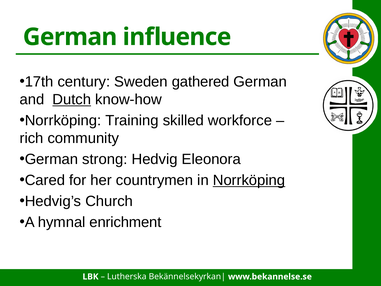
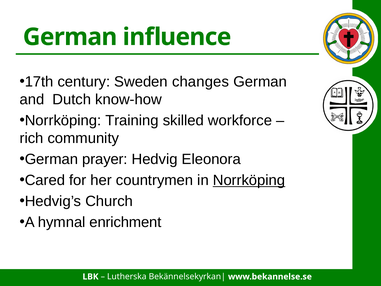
gathered: gathered -> changes
Dutch underline: present -> none
strong: strong -> prayer
